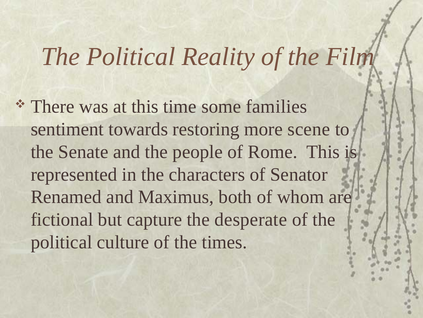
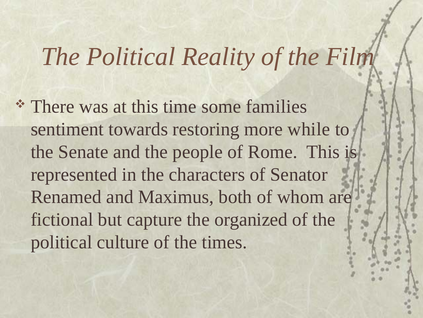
scene: scene -> while
desperate: desperate -> organized
